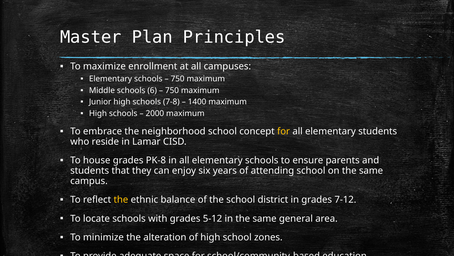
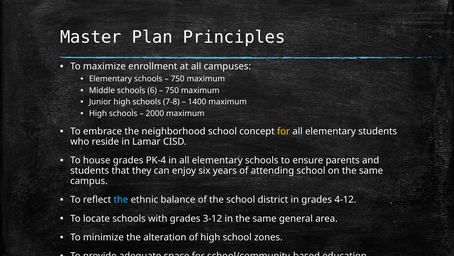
PK-8: PK-8 -> PK-4
the at (121, 199) colour: yellow -> light blue
7-12: 7-12 -> 4-12
5-12: 5-12 -> 3-12
